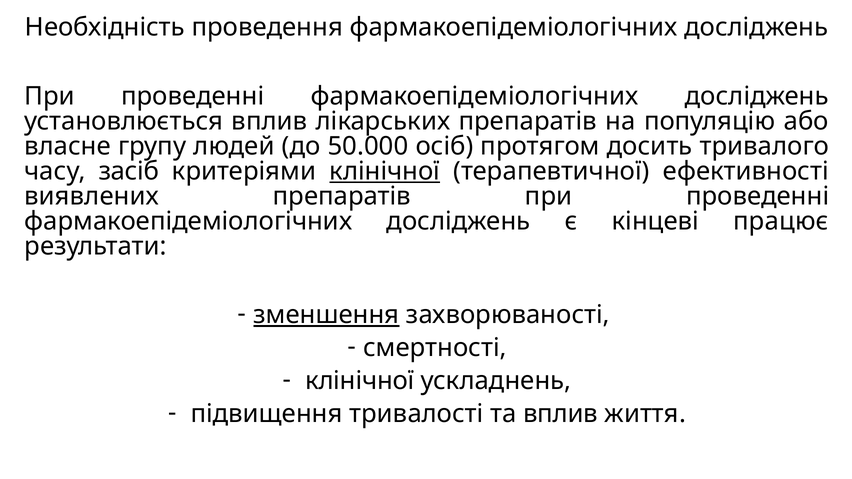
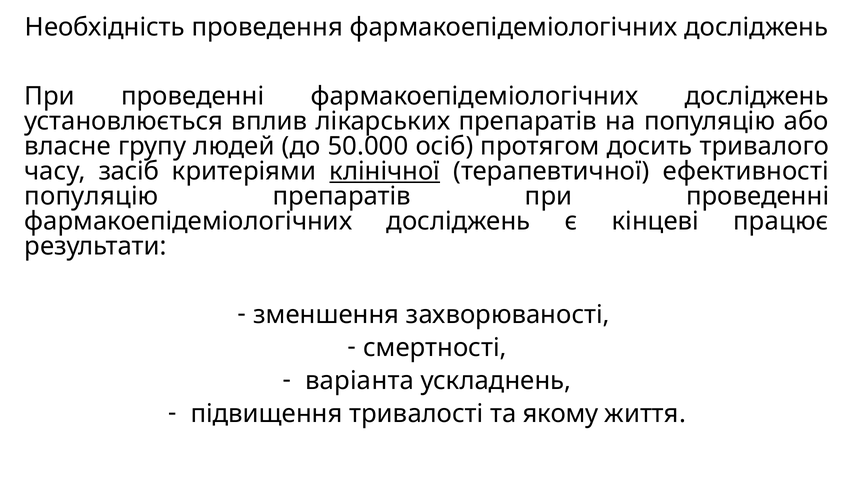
виявлених at (92, 196): виявлених -> популяцію
зменшення underline: present -> none
клінічної at (360, 381): клінічної -> варіанта
та вплив: вплив -> якому
